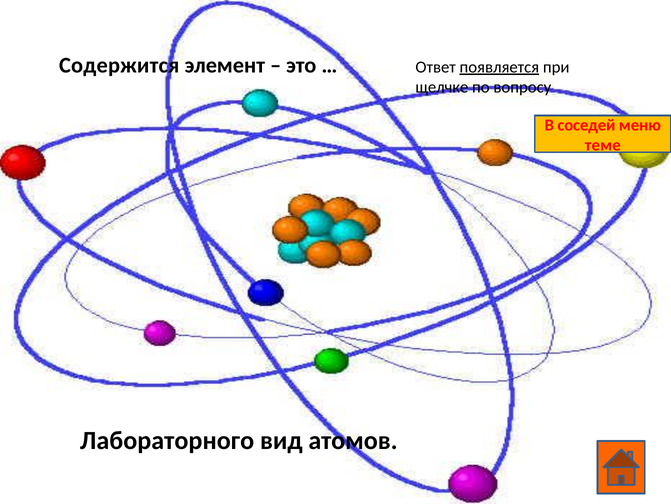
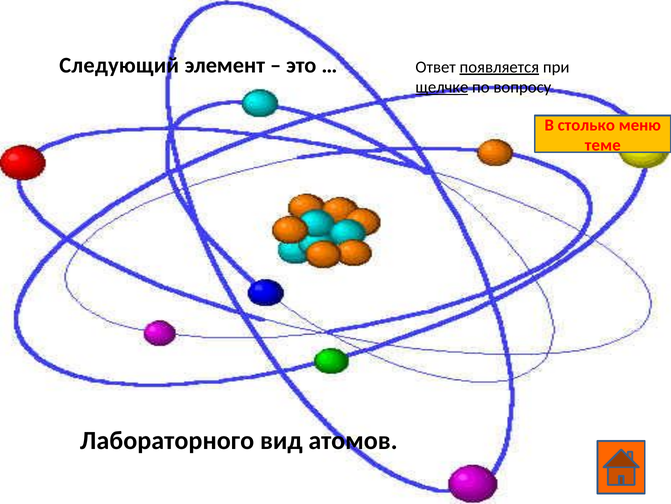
Содержится: Содержится -> Следующий
щелчке underline: none -> present
соседей: соседей -> столько
